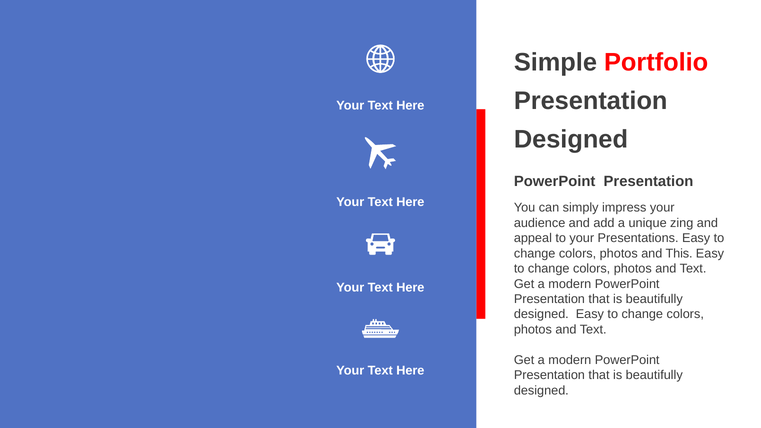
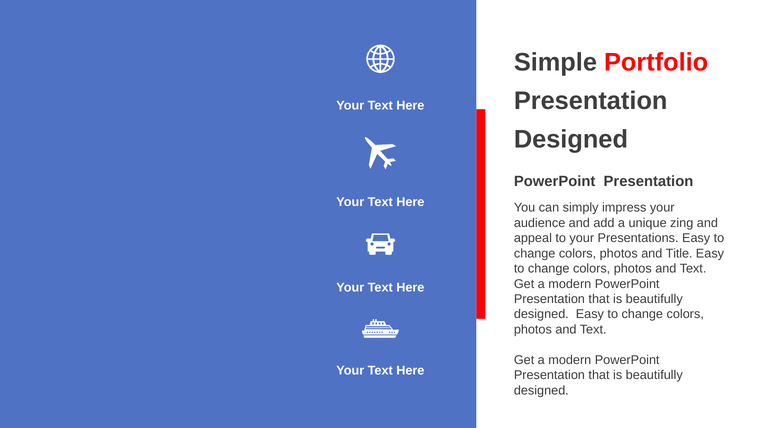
This: This -> Title
